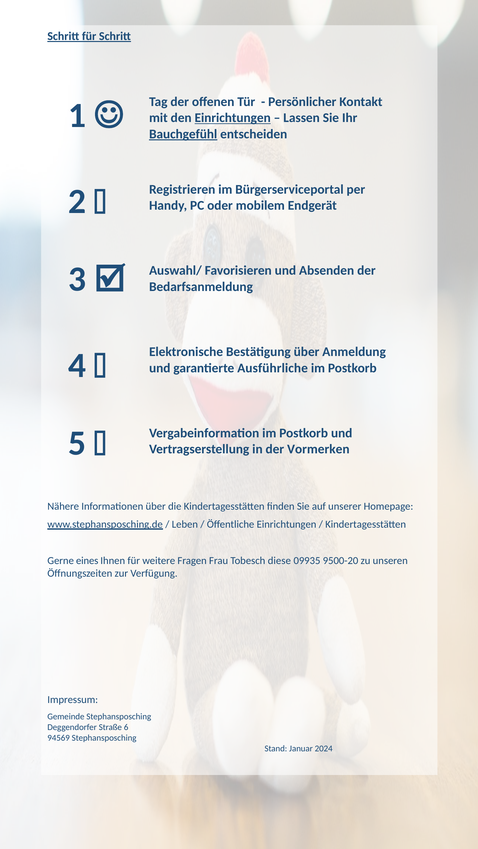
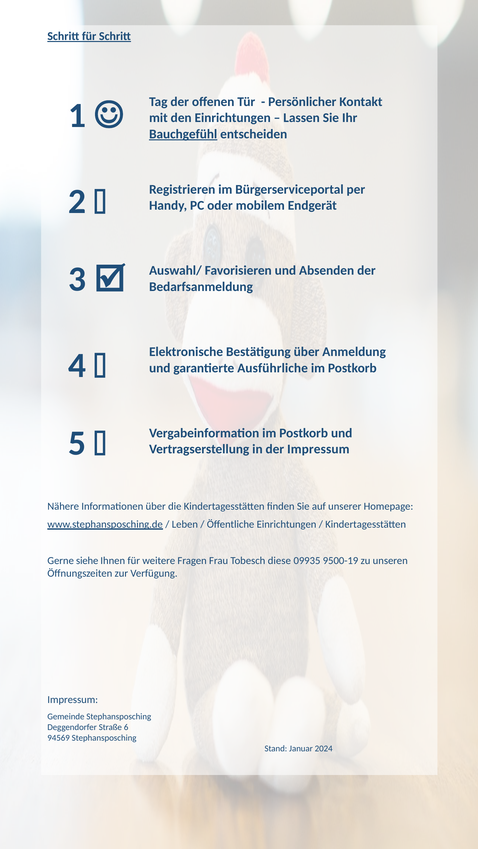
Einrichtungen at (233, 118) underline: present -> none
der Vormerken: Vormerken -> Impressum
eines: eines -> siehe
9500-20: 9500-20 -> 9500-19
